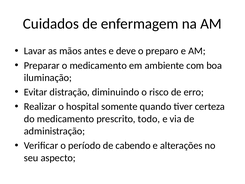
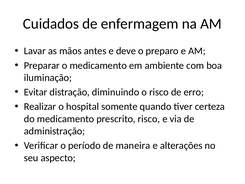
prescrito todo: todo -> risco
cabendo: cabendo -> maneira
